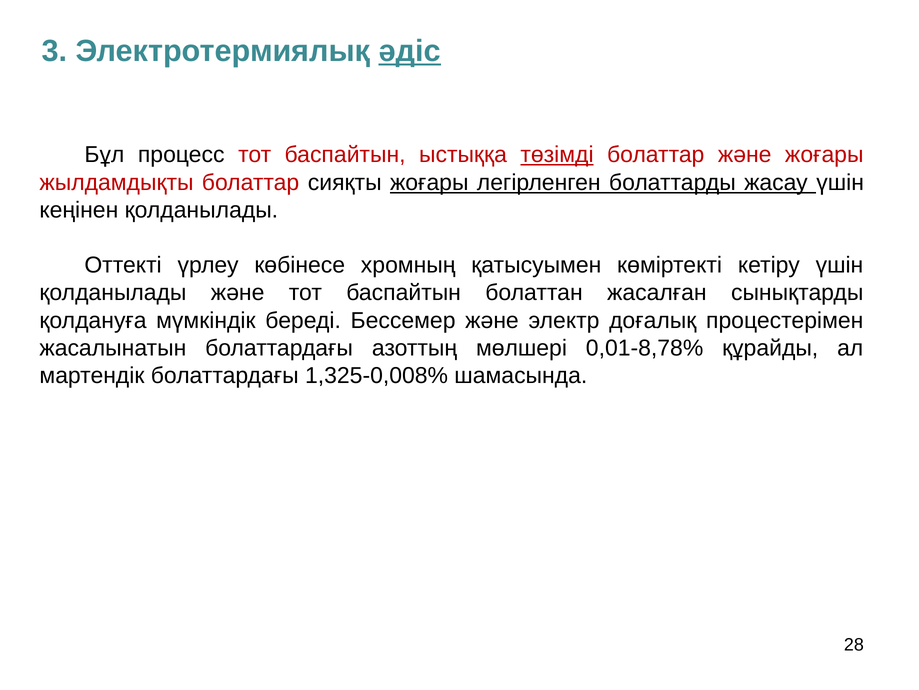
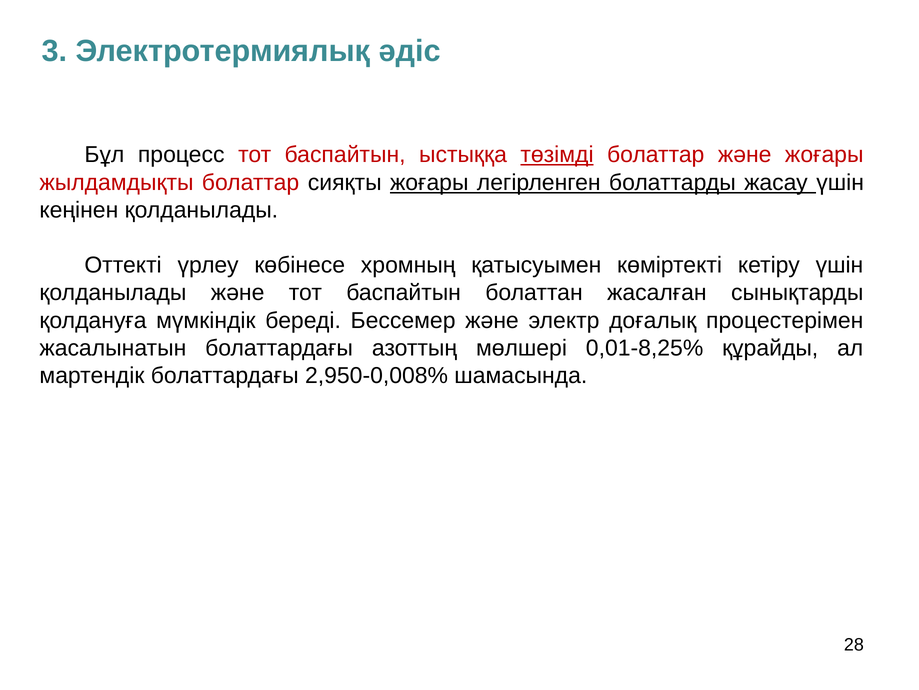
әдіс underline: present -> none
0,01-8,78%: 0,01-8,78% -> 0,01-8,25%
1,325-0,008%: 1,325-0,008% -> 2,950-0,008%
